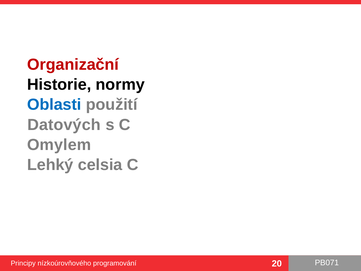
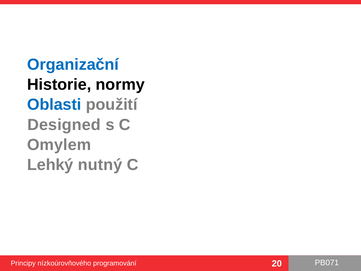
Organizační colour: red -> blue
Datových: Datových -> Designed
celsia: celsia -> nutný
